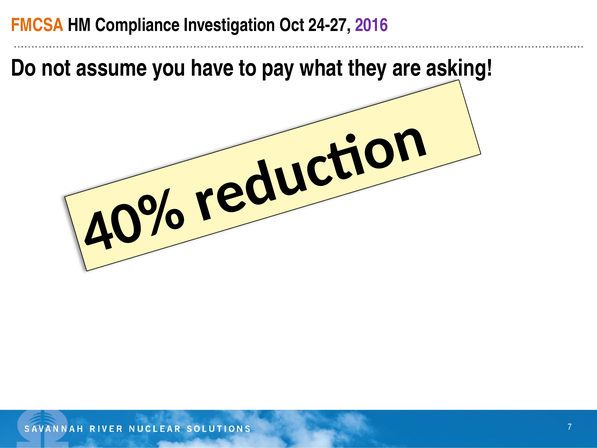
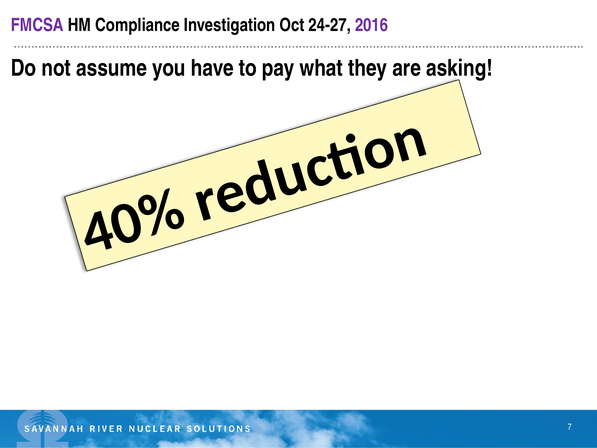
FMCSA colour: orange -> purple
